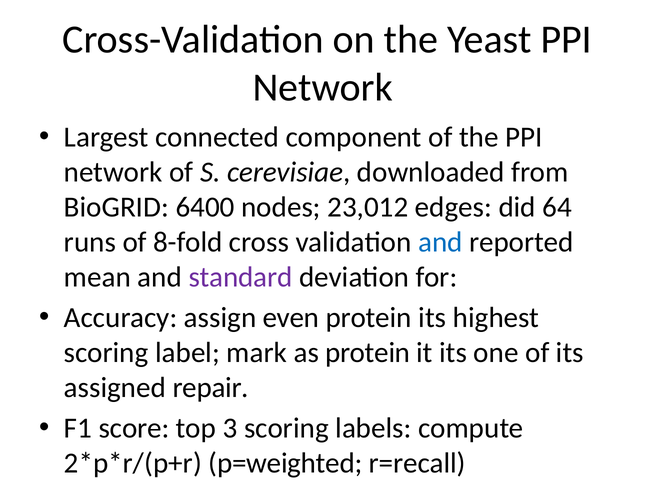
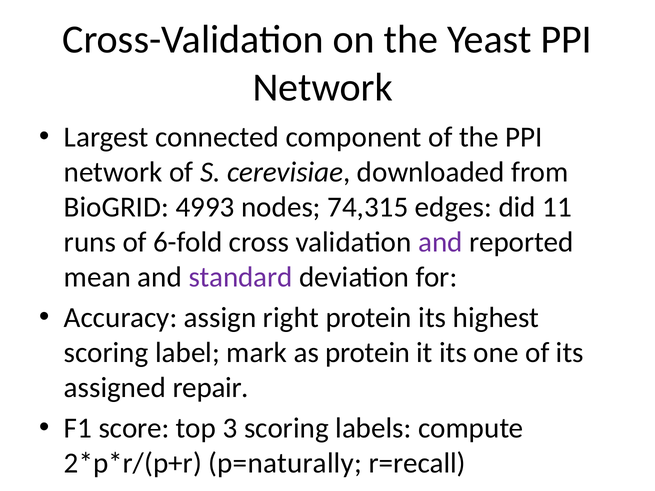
6400: 6400 -> 4993
23,012: 23,012 -> 74,315
64: 64 -> 11
8-fold: 8-fold -> 6-fold
and at (440, 242) colour: blue -> purple
even: even -> right
p=weighted: p=weighted -> p=naturally
